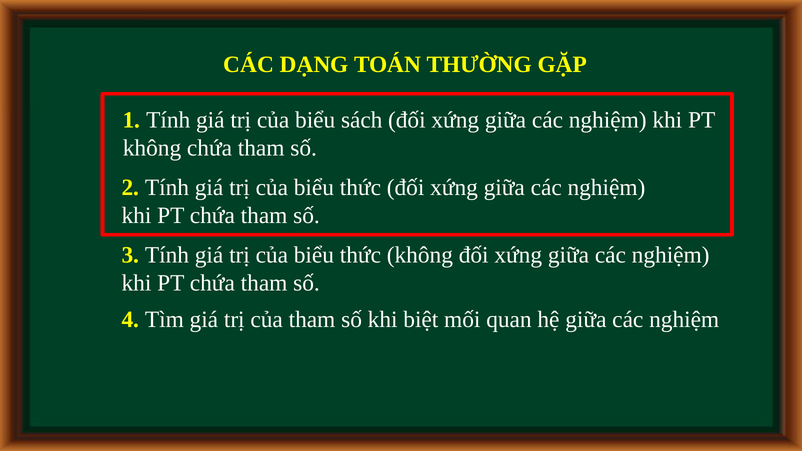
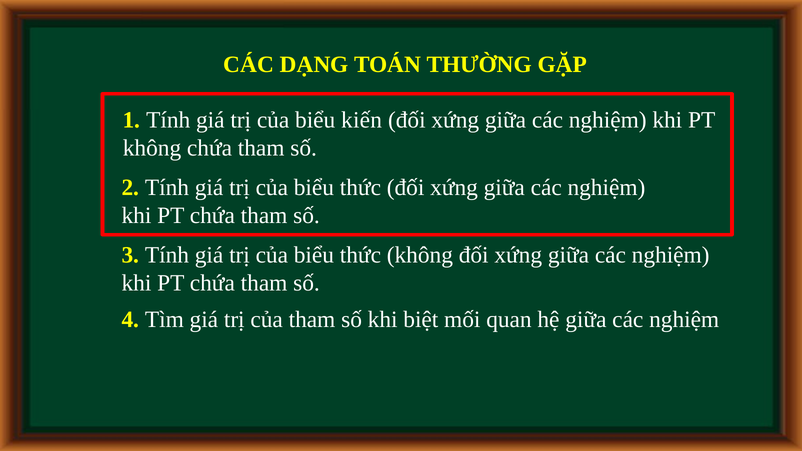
sách: sách -> kiến
